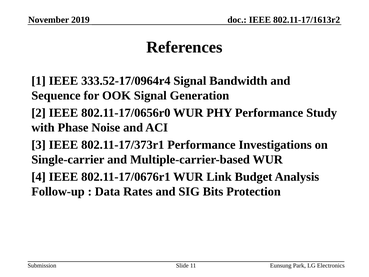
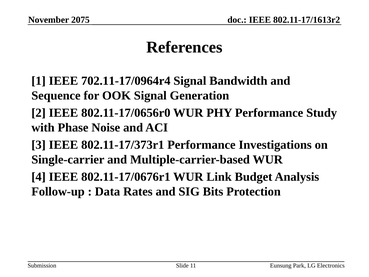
2019: 2019 -> 2075
333.52-17/0964r4: 333.52-17/0964r4 -> 702.11-17/0964r4
